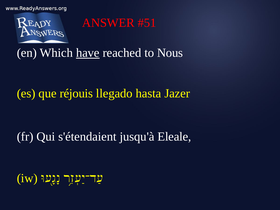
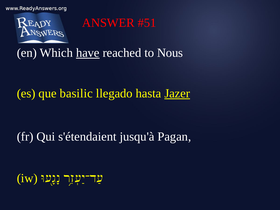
réjouis: réjouis -> basilic
Jazer underline: none -> present
Eleale: Eleale -> Pagan
